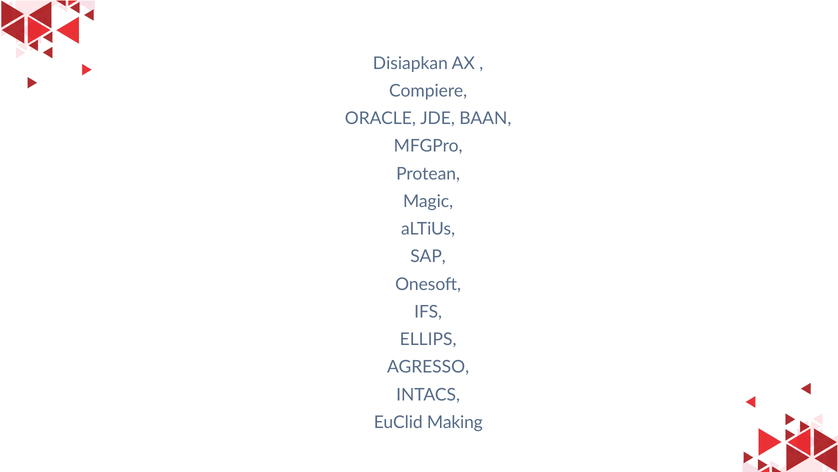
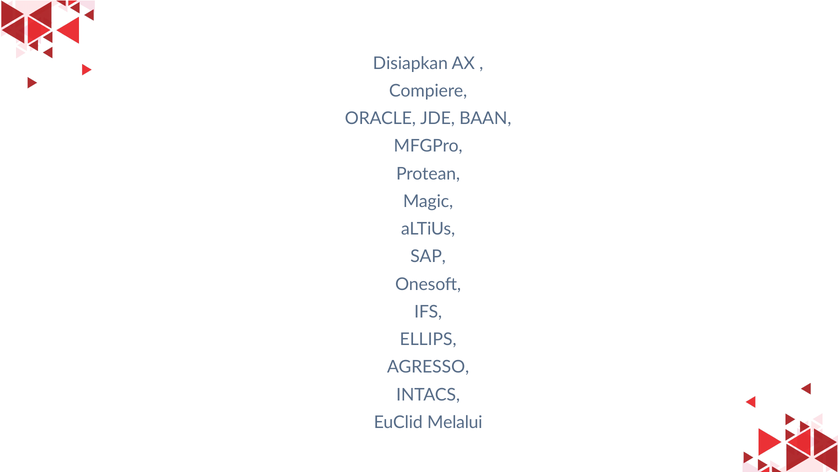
Making: Making -> Melalui
